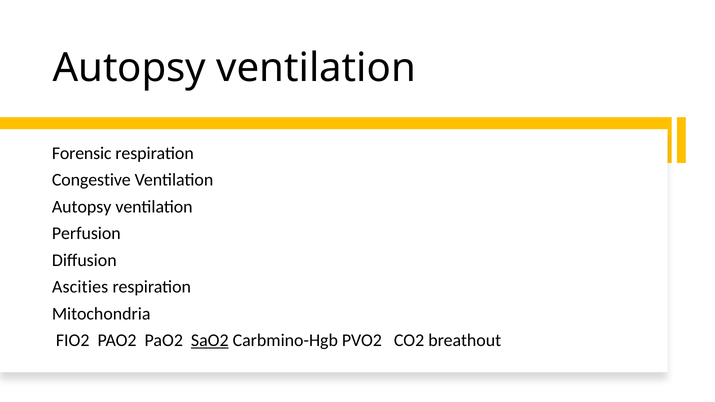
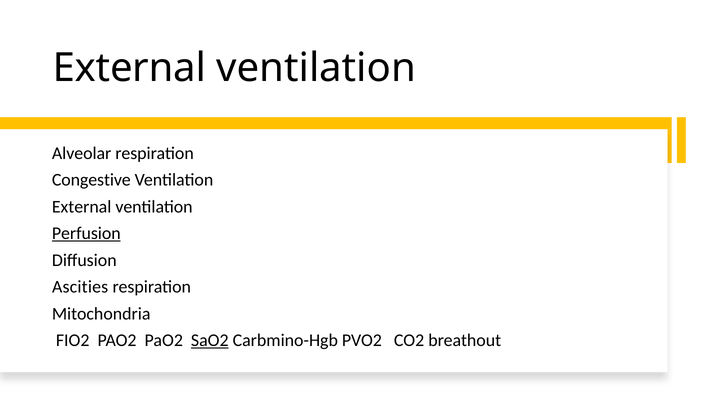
Autopsy at (129, 68): Autopsy -> External
Forensic: Forensic -> Alveolar
Autopsy at (82, 207): Autopsy -> External
Perfusion underline: none -> present
